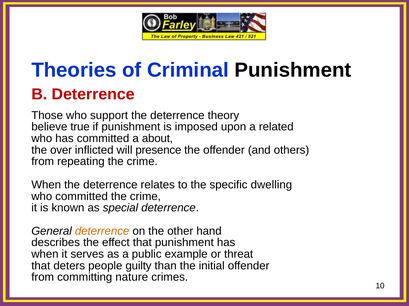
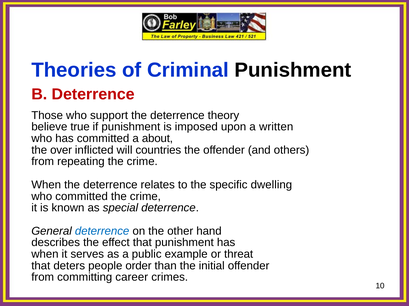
related: related -> written
presence: presence -> countries
deterrence at (102, 232) colour: orange -> blue
guilty: guilty -> order
nature: nature -> career
